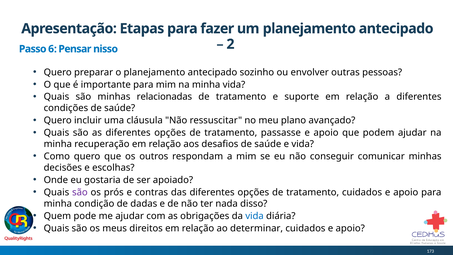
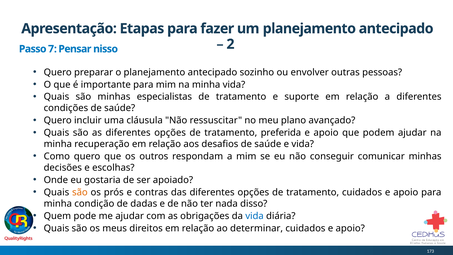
6: 6 -> 7
relacionadas: relacionadas -> especialistas
passasse: passasse -> preferida
são at (80, 192) colour: purple -> orange
